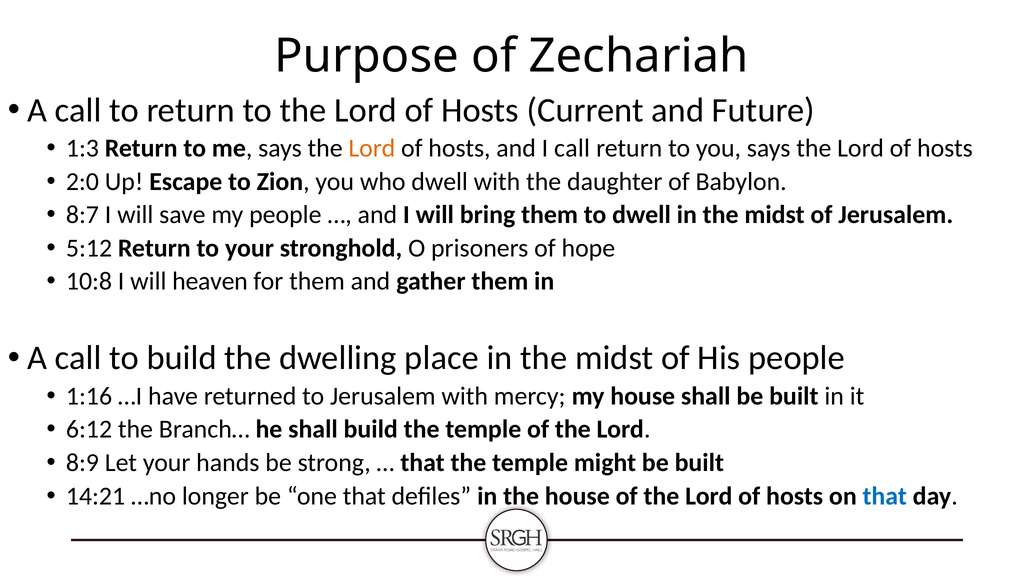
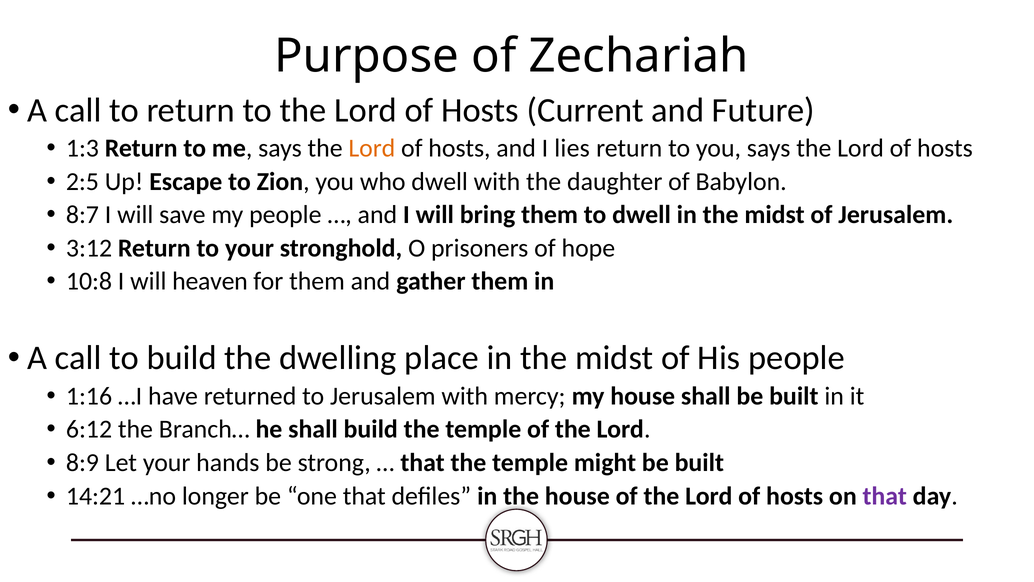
I call: call -> lies
2:0: 2:0 -> 2:5
5:12: 5:12 -> 3:12
that at (885, 496) colour: blue -> purple
